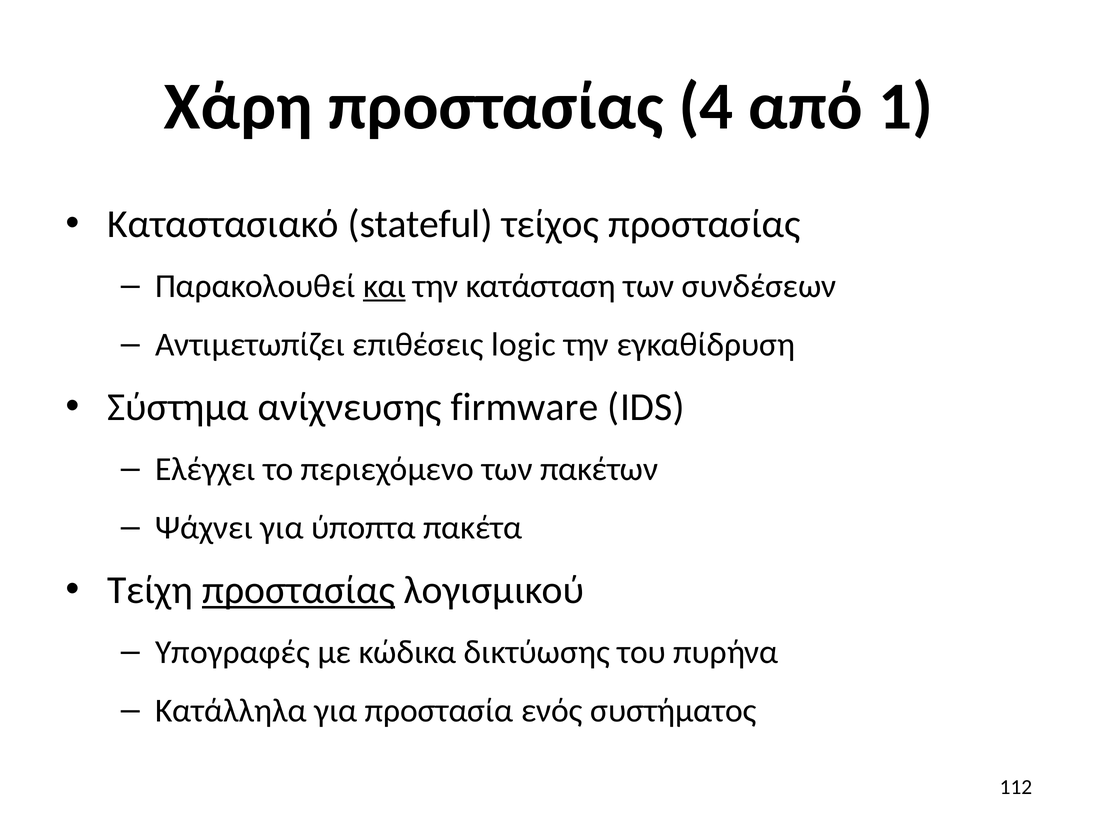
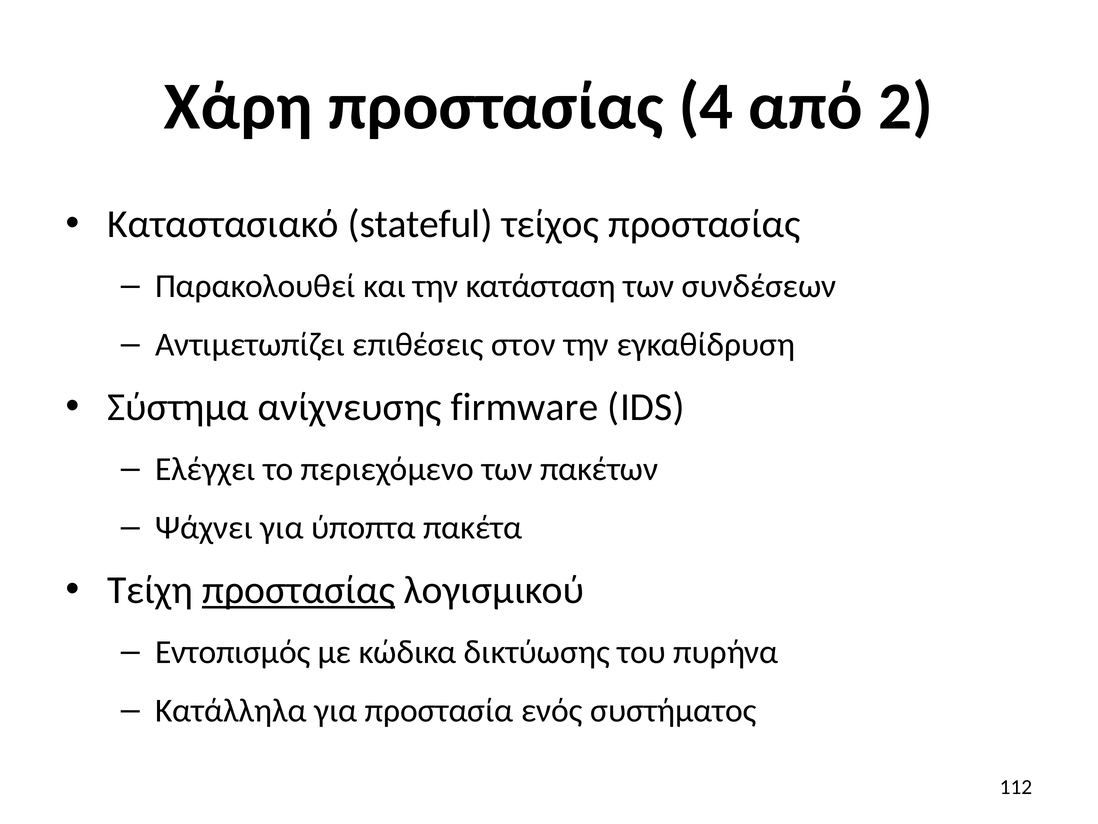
1: 1 -> 2
και underline: present -> none
logic: logic -> στον
Υπογραφές: Υπογραφές -> Εντοπισμός
